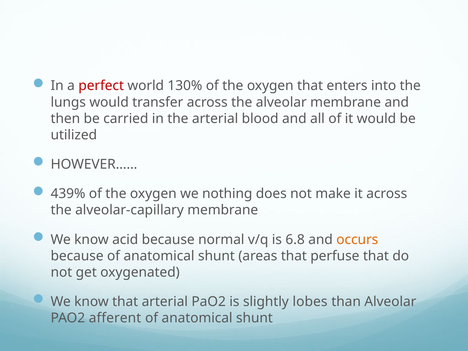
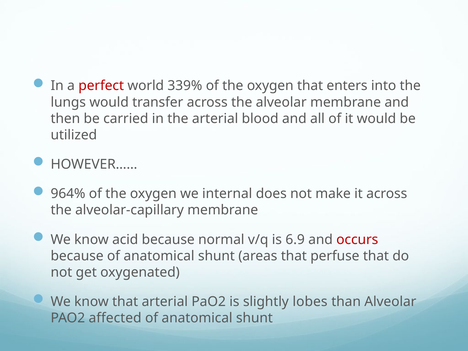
130%: 130% -> 339%
439%: 439% -> 964%
nothing: nothing -> internal
6.8: 6.8 -> 6.9
occurs colour: orange -> red
afferent: afferent -> affected
